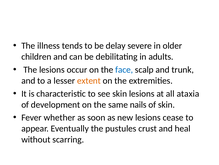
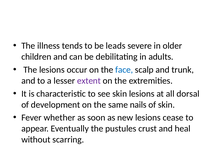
delay: delay -> leads
extent colour: orange -> purple
ataxia: ataxia -> dorsal
